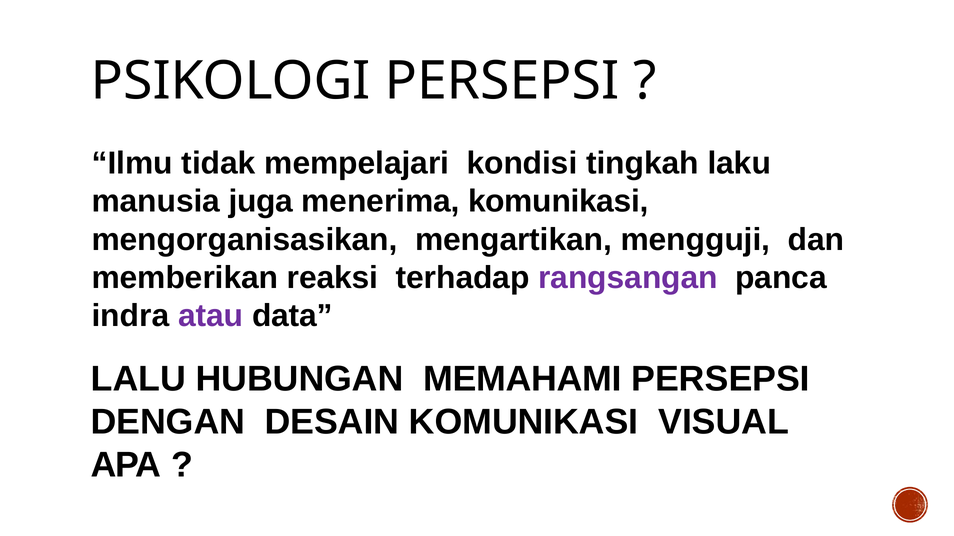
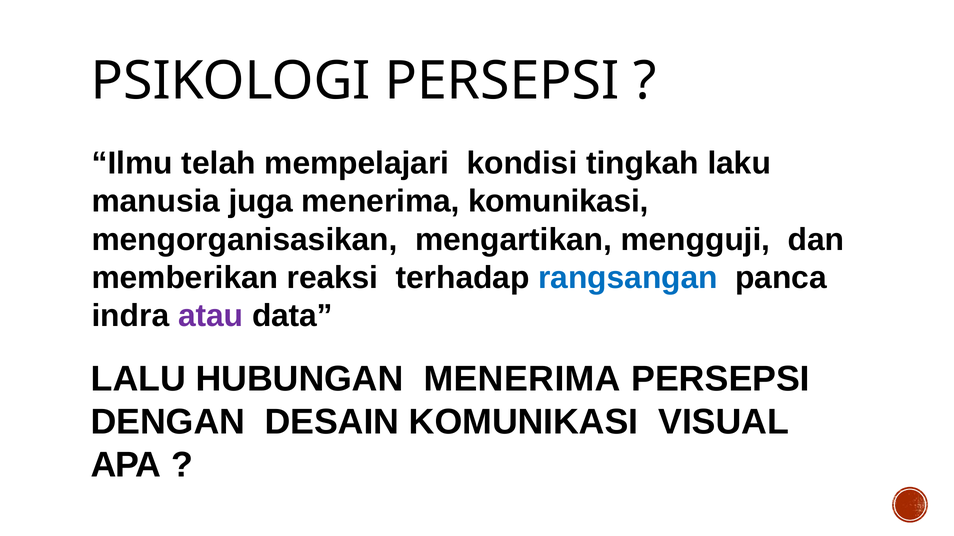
tidak: tidak -> telah
rangsangan colour: purple -> blue
HUBUNGAN MEMAHAMI: MEMAHAMI -> MENERIMA
